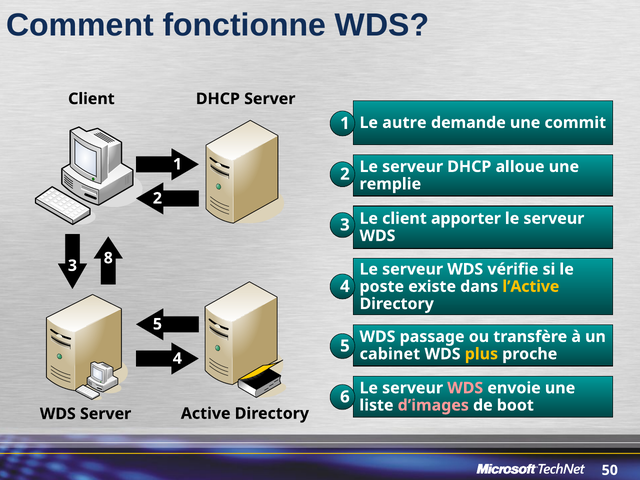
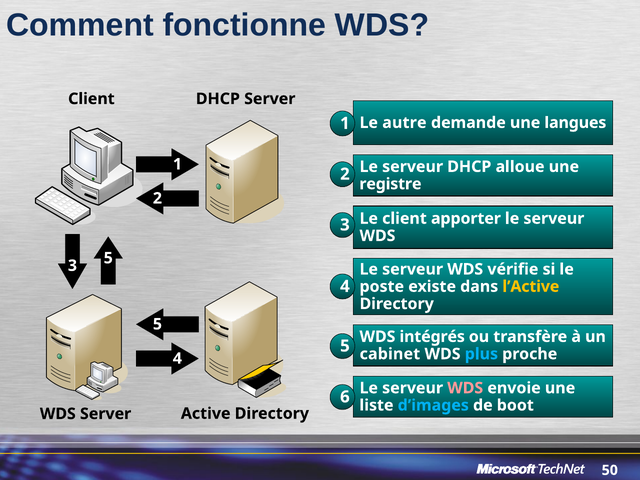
commit: commit -> langues
remplie: remplie -> registre
3 8: 8 -> 5
passage: passage -> intégrés
plus colour: yellow -> light blue
d’images colour: pink -> light blue
